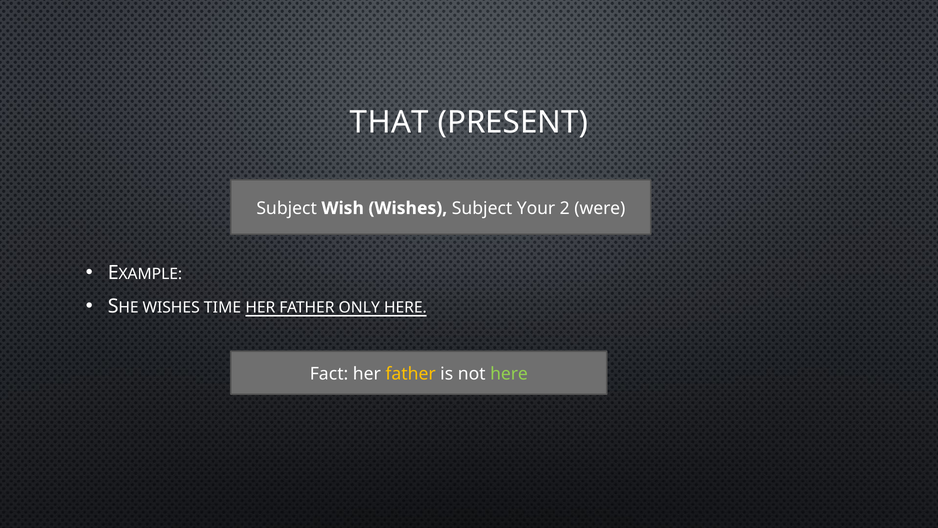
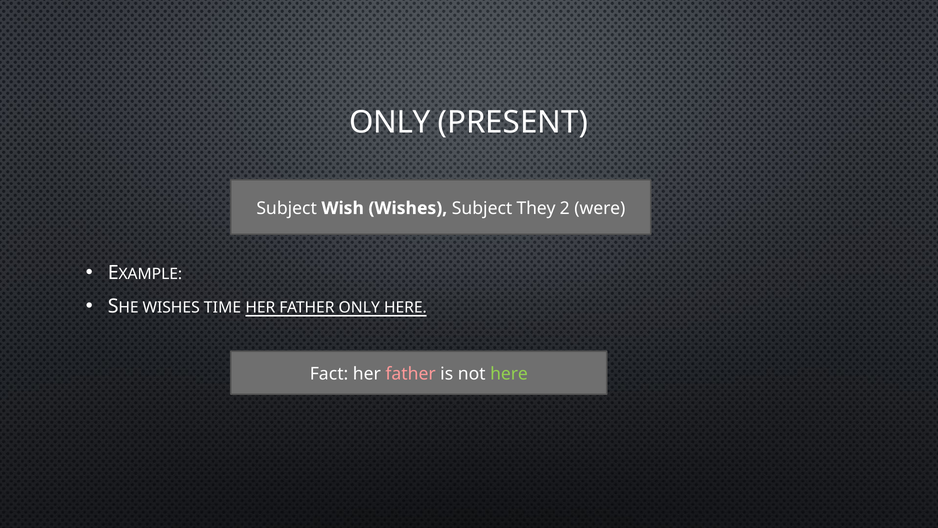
THAT at (389, 122): THAT -> ONLY
Your: Your -> They
father at (411, 374) colour: yellow -> pink
